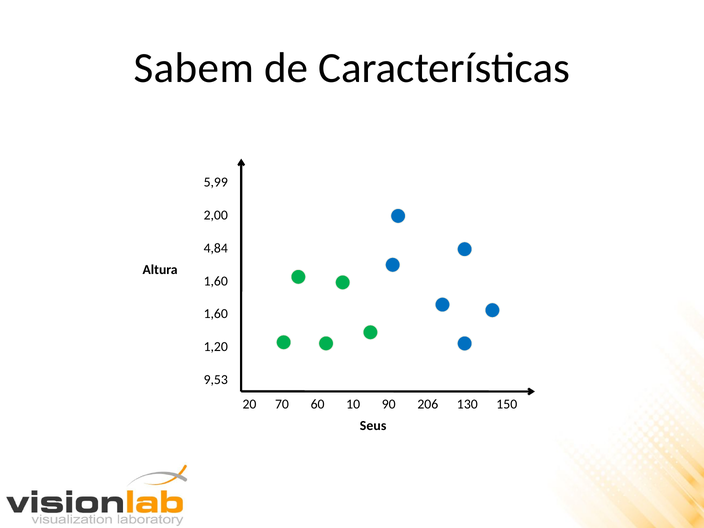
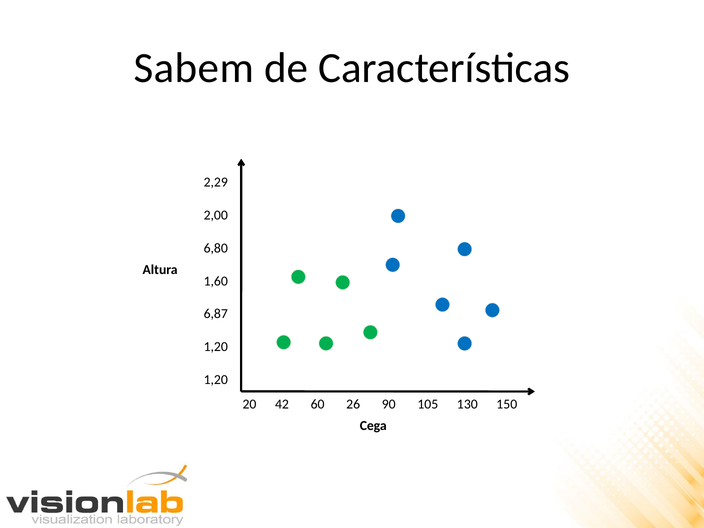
5,99: 5,99 -> 2,29
4,84: 4,84 -> 6,80
1,60 at (216, 314): 1,60 -> 6,87
9,53 at (216, 380): 9,53 -> 1,20
70: 70 -> 42
10: 10 -> 26
206: 206 -> 105
Seus: Seus -> Cega
